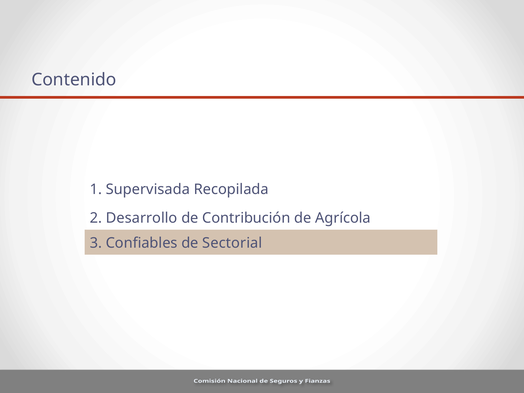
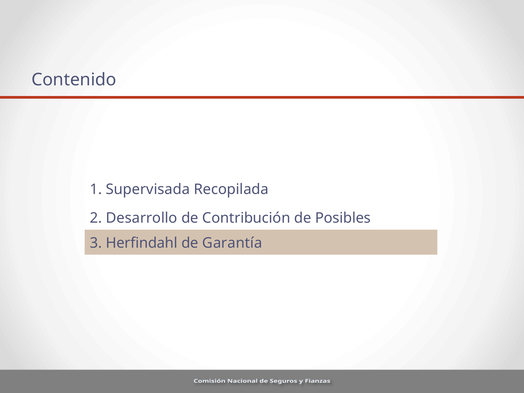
Agrícola: Agrícola -> Posibles
Confiables: Confiables -> Herfindahl
Sectorial: Sectorial -> Garantía
